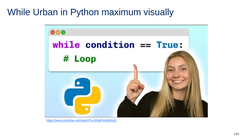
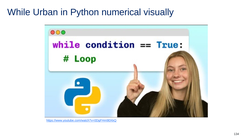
maximum: maximum -> numerical
